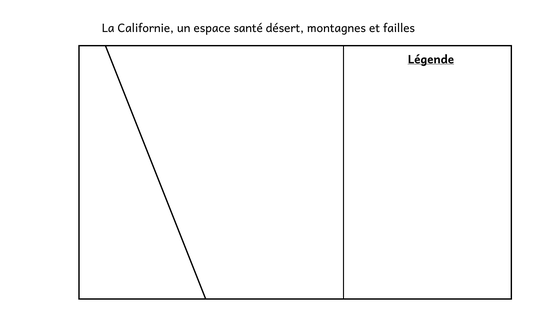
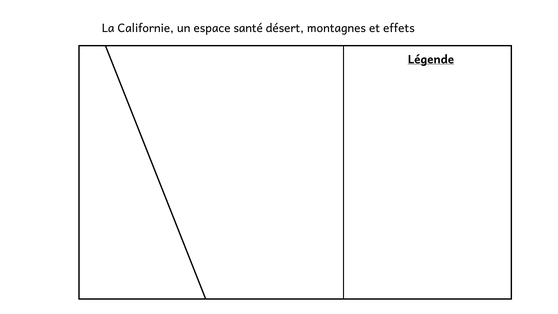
failles: failles -> effets
